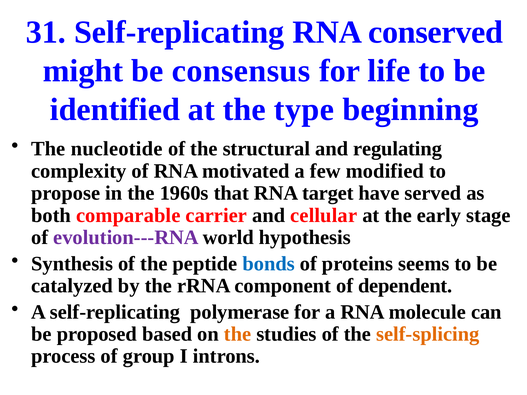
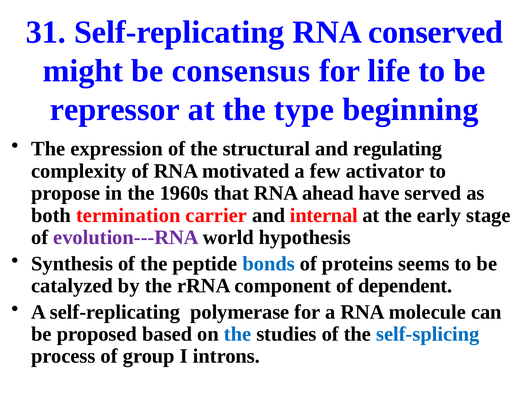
identified: identified -> repressor
nucleotide: nucleotide -> expression
modified: modified -> activator
target: target -> ahead
comparable: comparable -> termination
cellular: cellular -> internal
the at (238, 334) colour: orange -> blue
self-splicing colour: orange -> blue
